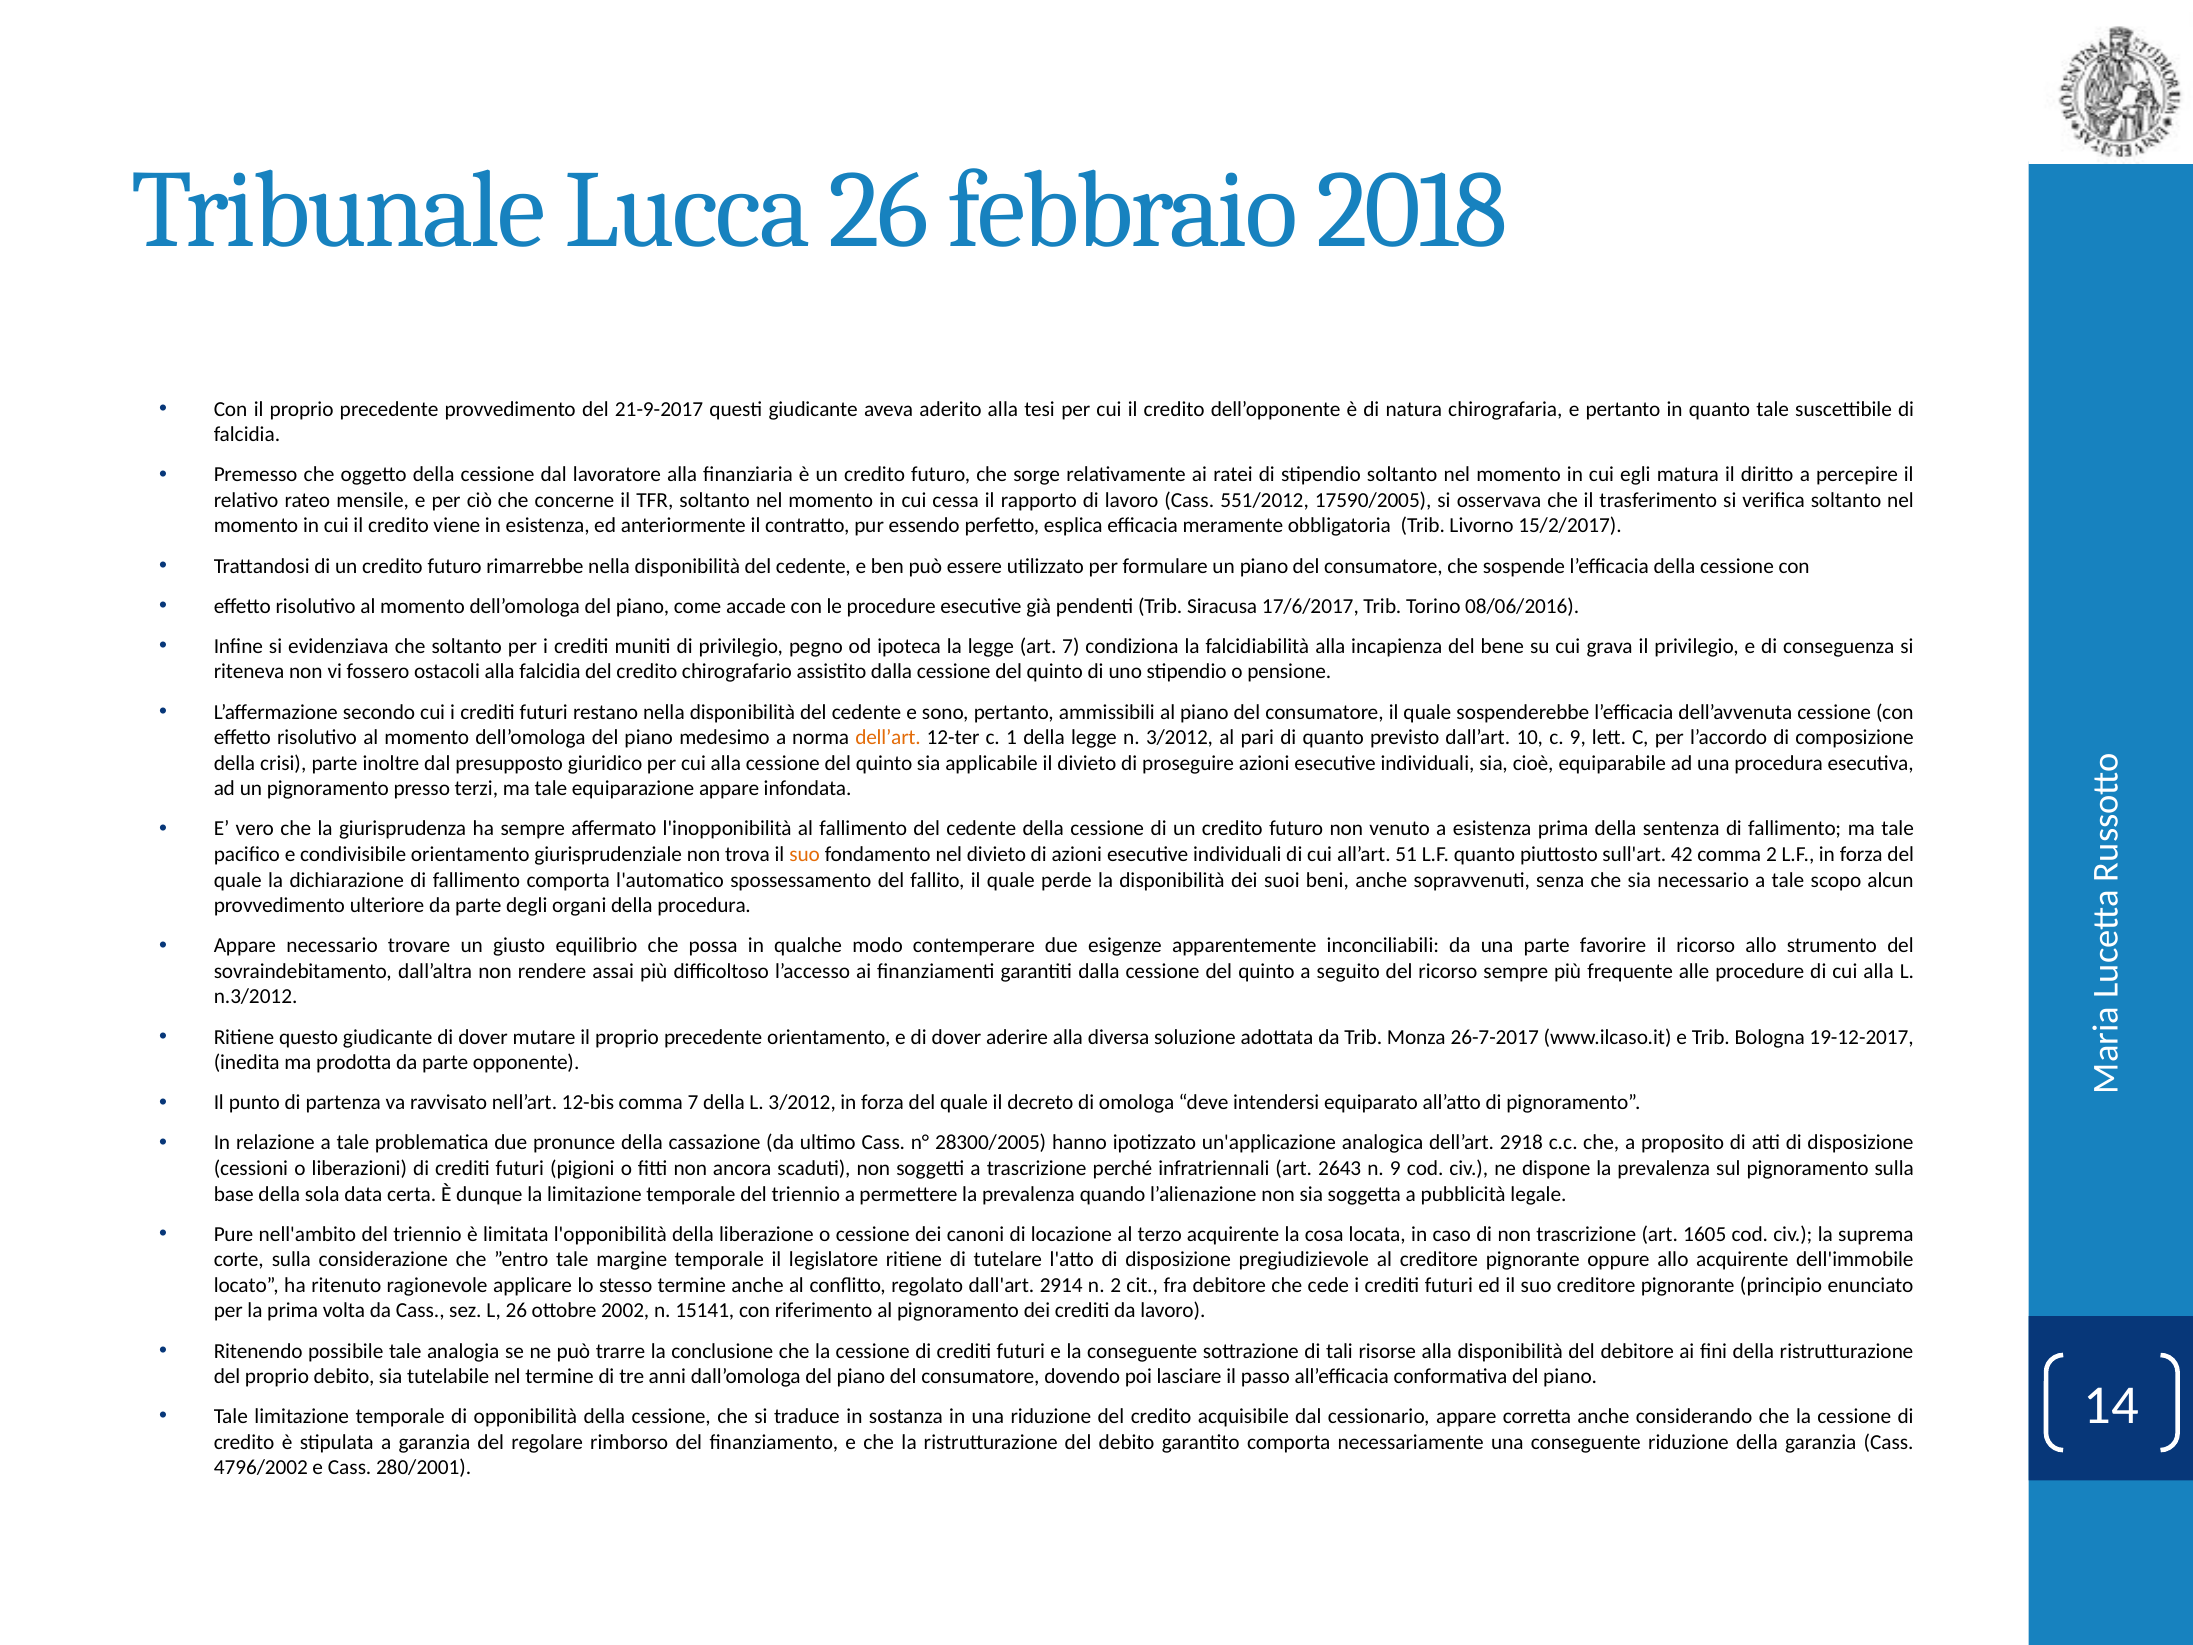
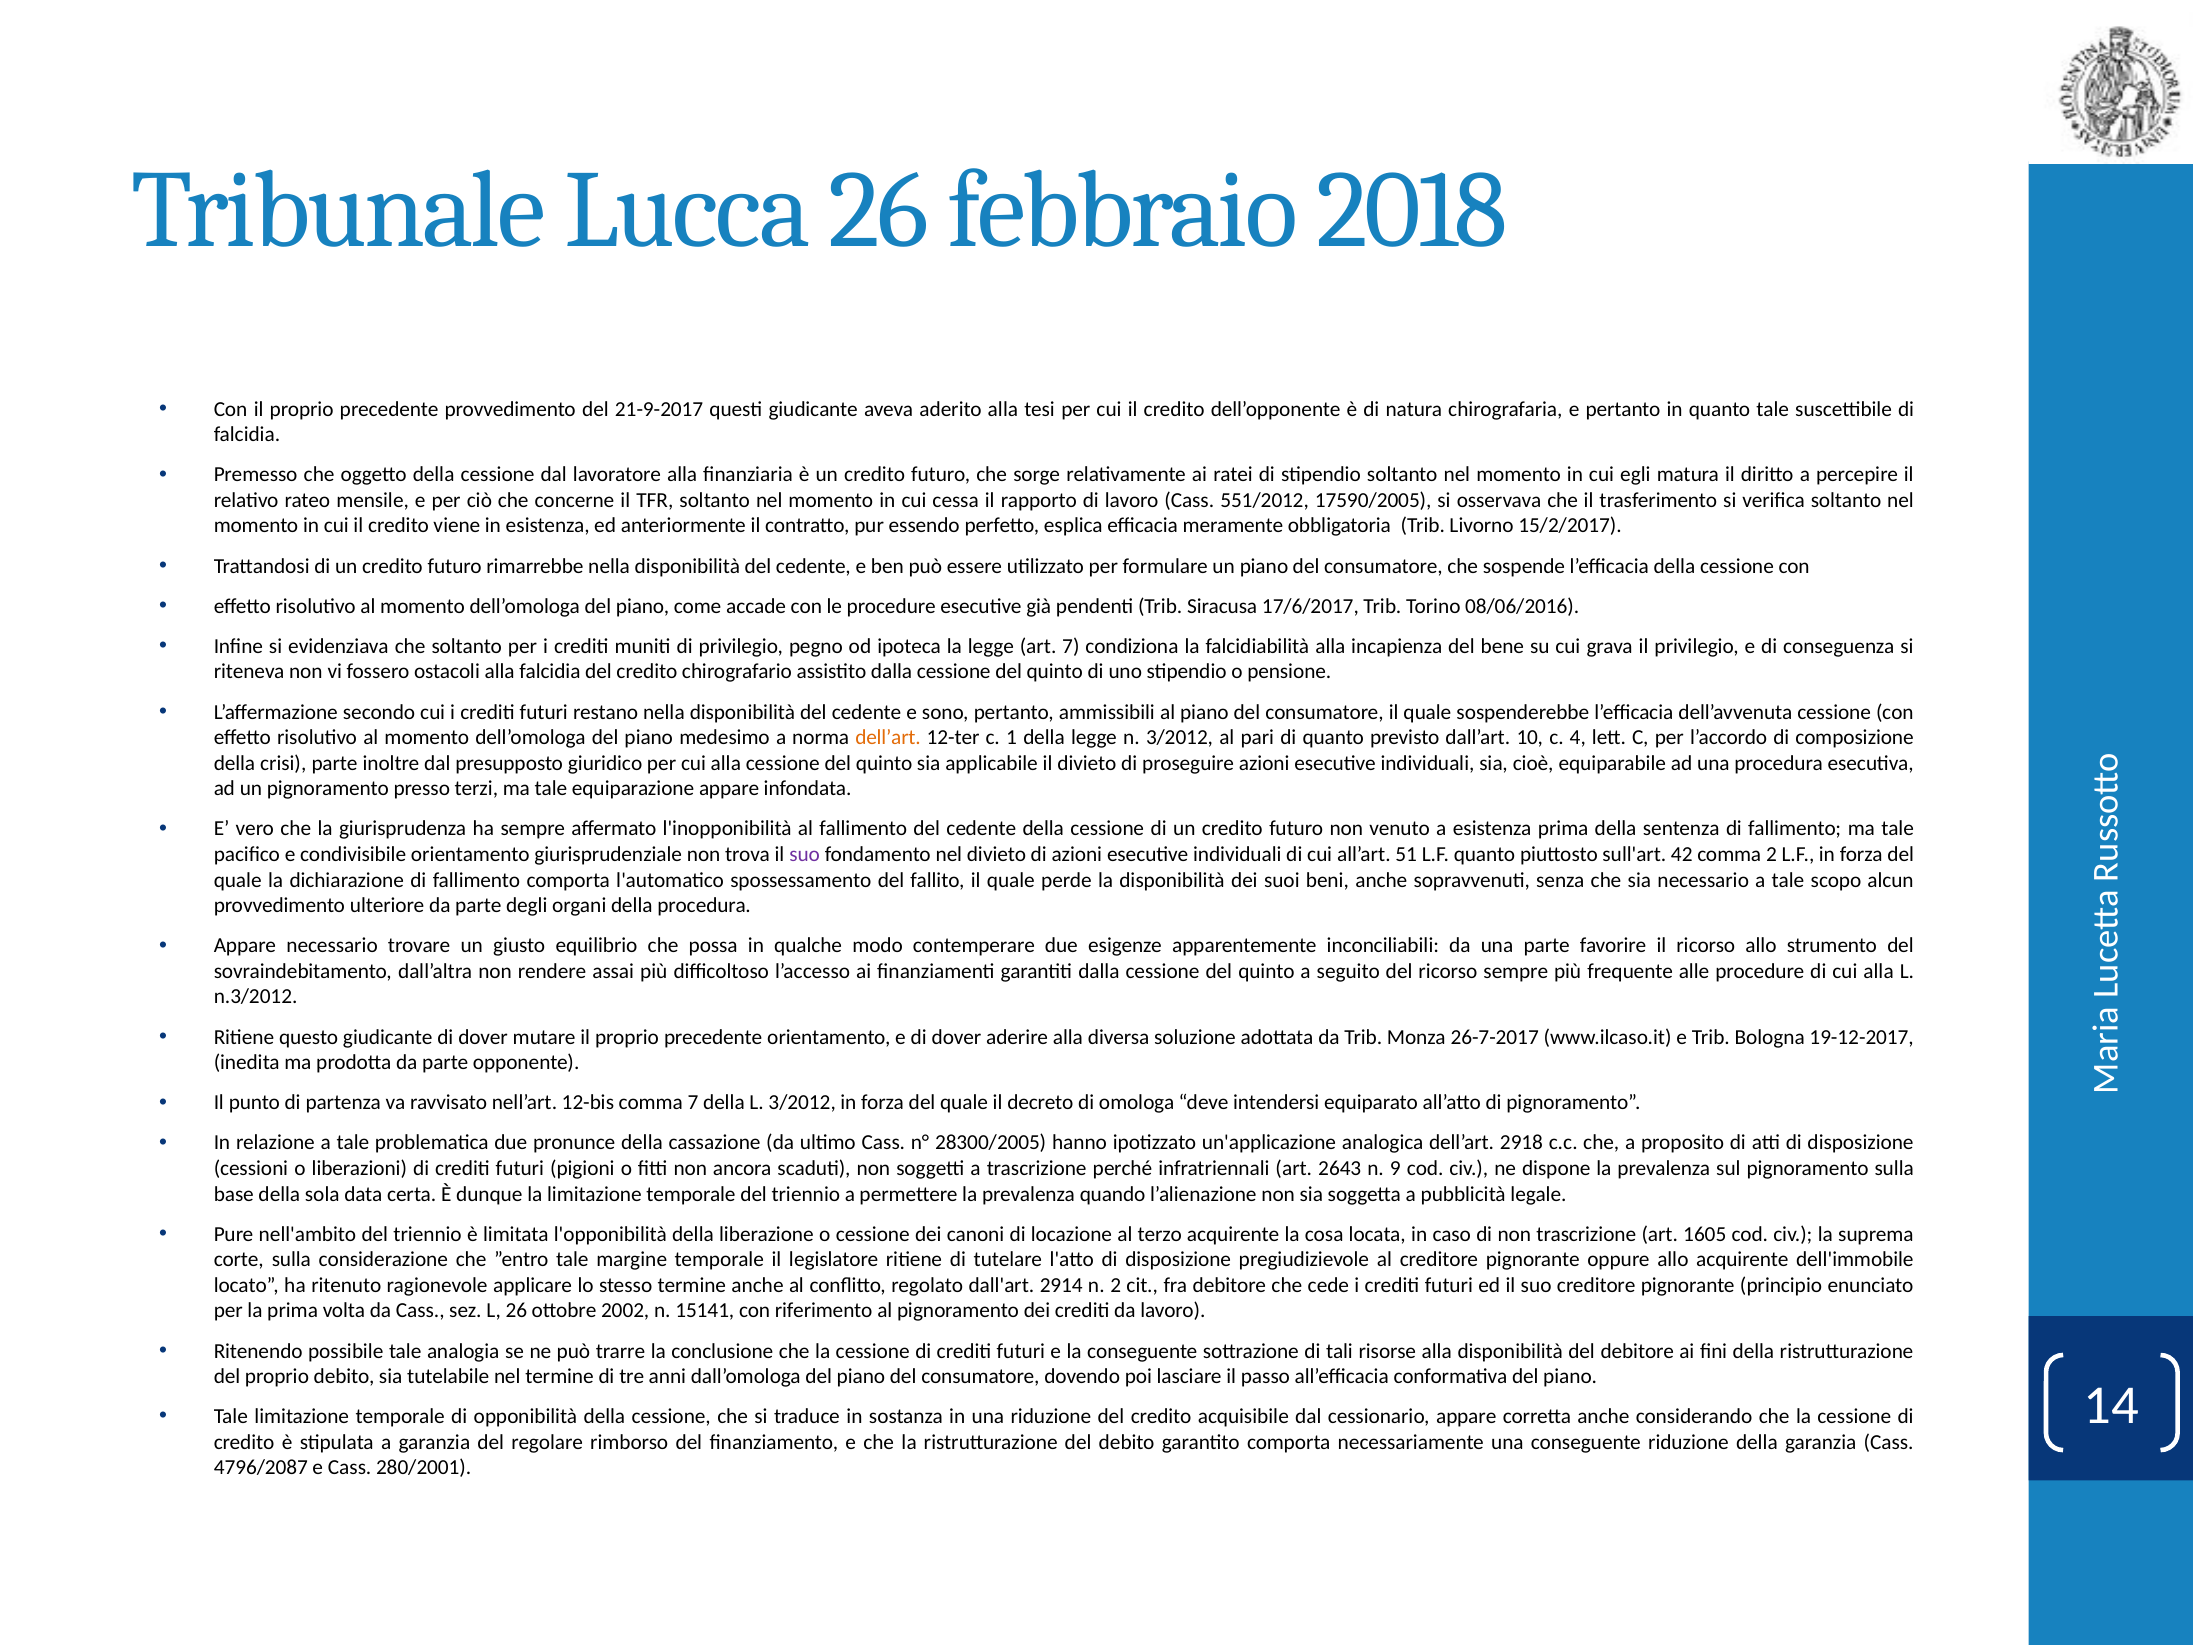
c 9: 9 -> 4
suo at (805, 854) colour: orange -> purple
4796/2002: 4796/2002 -> 4796/2087
